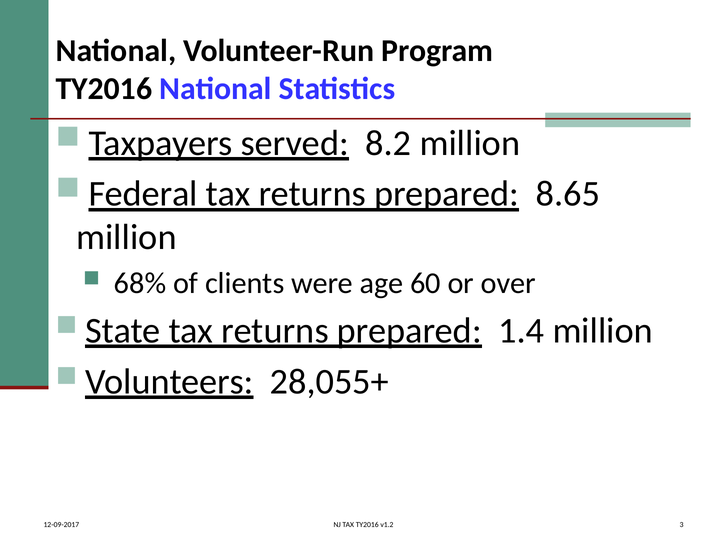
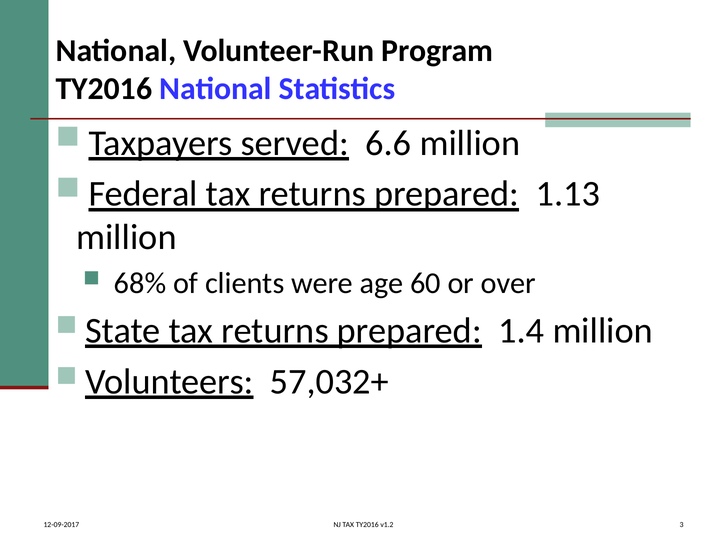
8.2: 8.2 -> 6.6
8.65: 8.65 -> 1.13
28,055+: 28,055+ -> 57,032+
